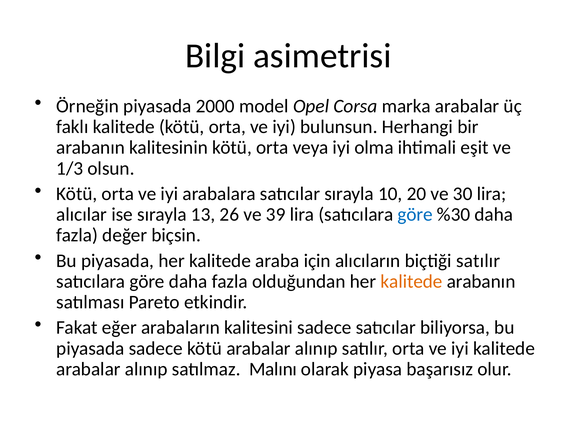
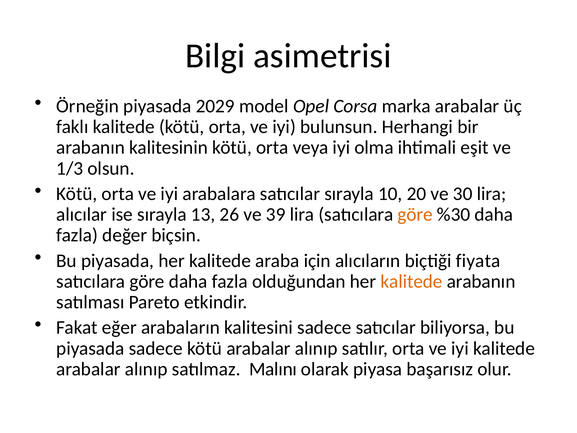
2000: 2000 -> 2029
göre at (415, 214) colour: blue -> orange
biçtiği satılır: satılır -> fiyata
